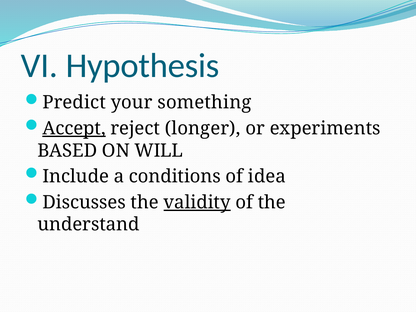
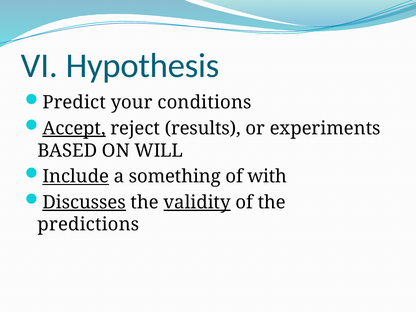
something: something -> conditions
longer: longer -> results
Include underline: none -> present
conditions: conditions -> something
idea: idea -> with
Discusses underline: none -> present
understand: understand -> predictions
